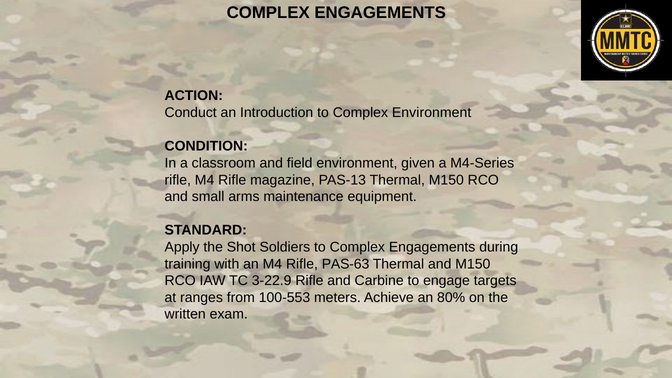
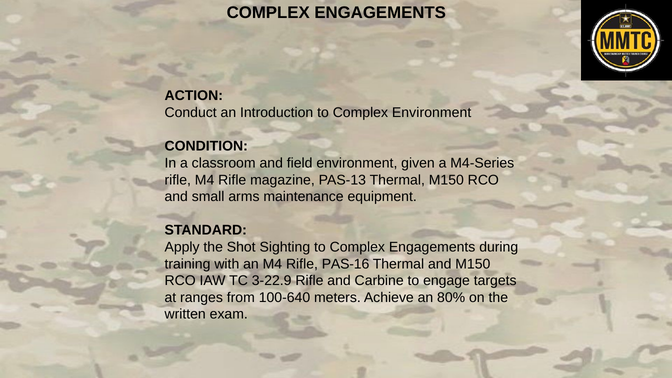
Soldiers: Soldiers -> Sighting
PAS-63: PAS-63 -> PAS-16
100-553: 100-553 -> 100-640
